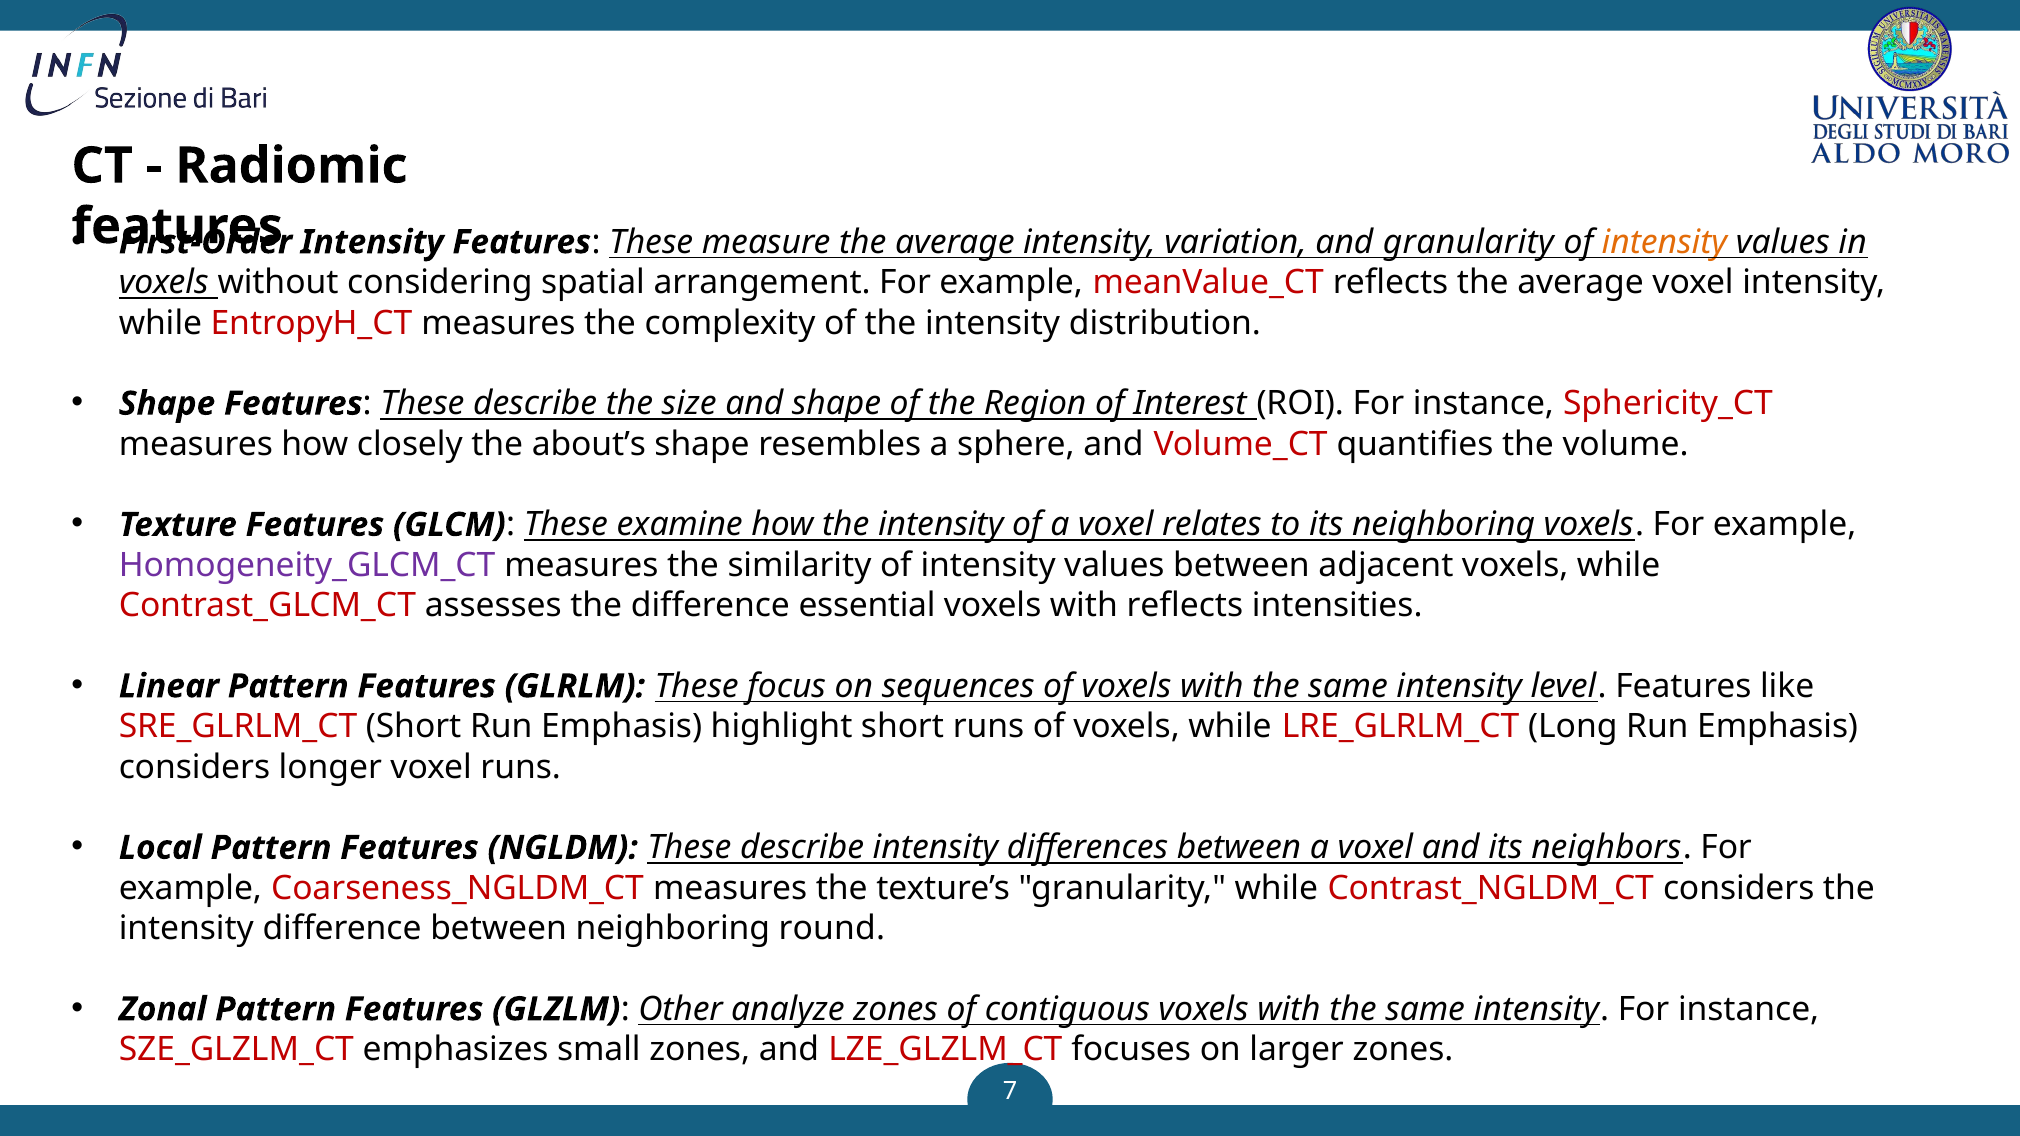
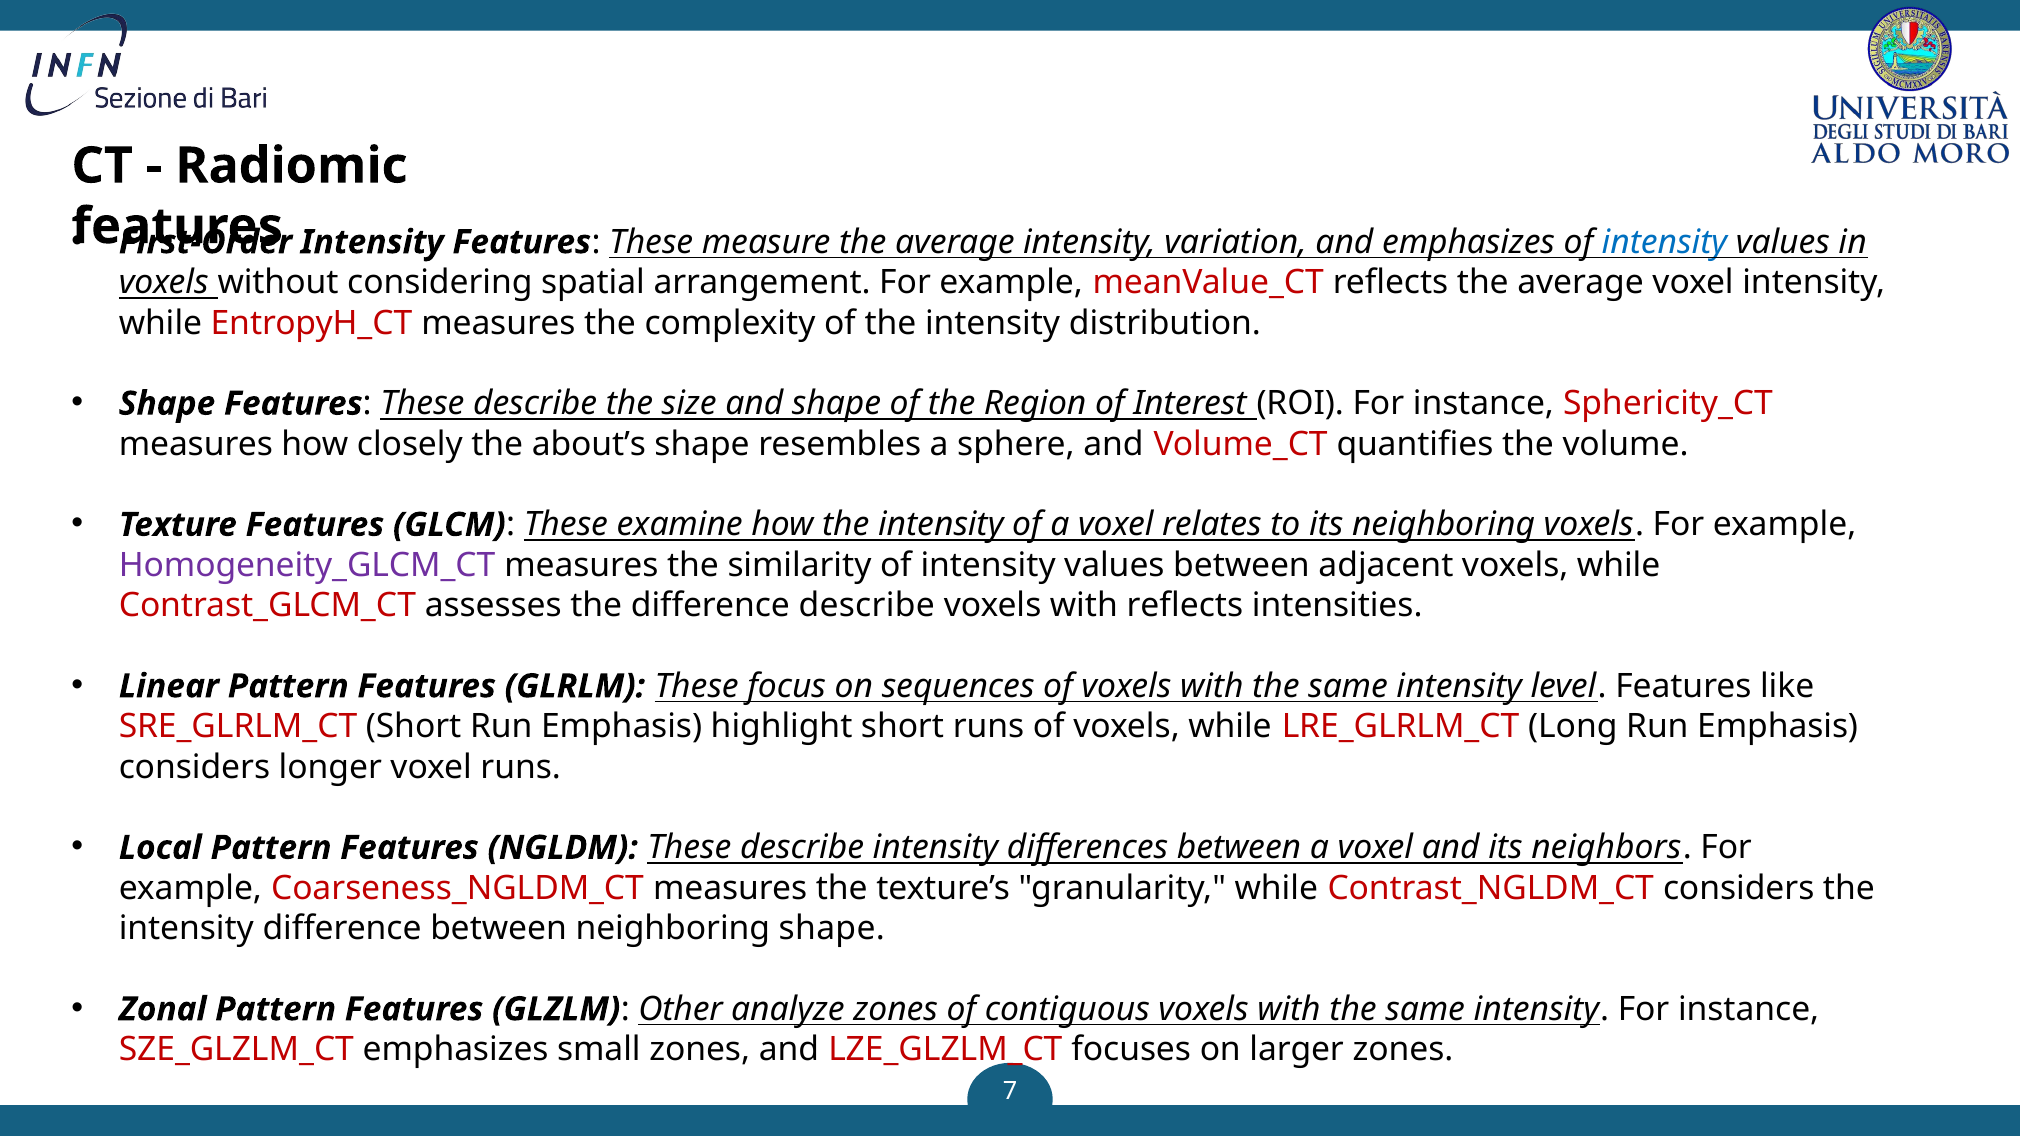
and granularity: granularity -> emphasizes
intensity at (1664, 242) colour: orange -> blue
difference essential: essential -> describe
neighboring round: round -> shape
